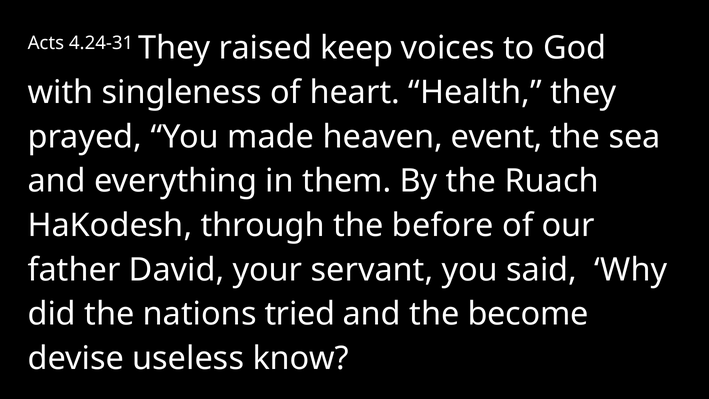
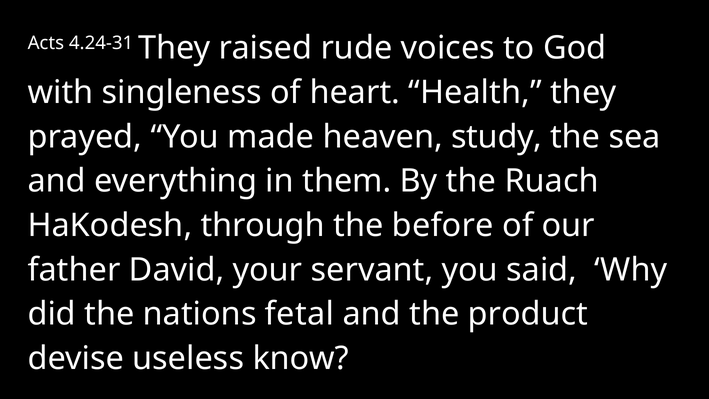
keep: keep -> rude
event: event -> study
tried: tried -> fetal
become: become -> product
